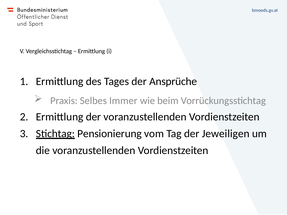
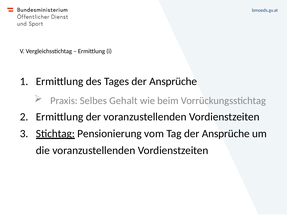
Immer: Immer -> Gehalt
Tag der Jeweiligen: Jeweiligen -> Ansprüche
